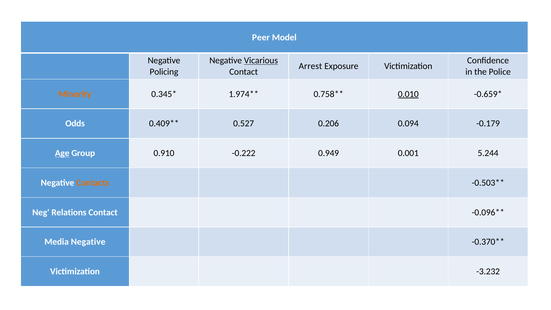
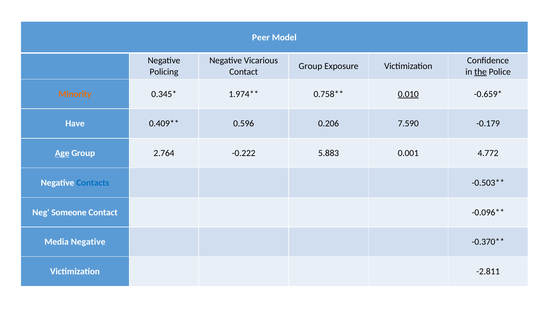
Vicarious underline: present -> none
Arrest at (310, 66): Arrest -> Group
the underline: none -> present
Odds: Odds -> Have
0.527: 0.527 -> 0.596
0.094: 0.094 -> 7.590
0.910: 0.910 -> 2.764
0.949: 0.949 -> 5.883
5.244: 5.244 -> 4.772
Contacts colour: orange -> blue
Relations: Relations -> Someone
-3.232: -3.232 -> -2.811
